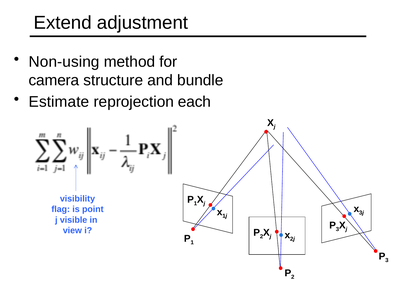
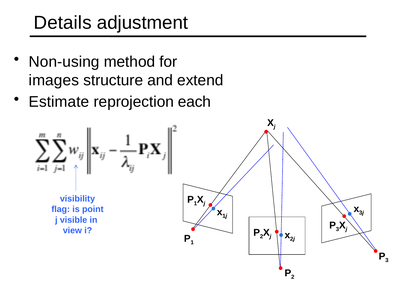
Extend: Extend -> Details
camera: camera -> images
bundle: bundle -> extend
